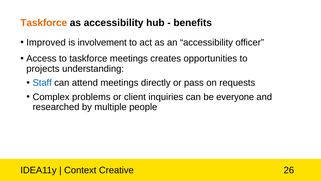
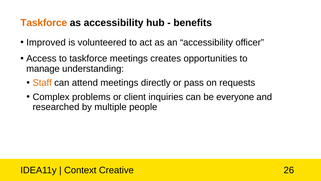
involvement: involvement -> volunteered
projects: projects -> manage
Staff colour: blue -> orange
